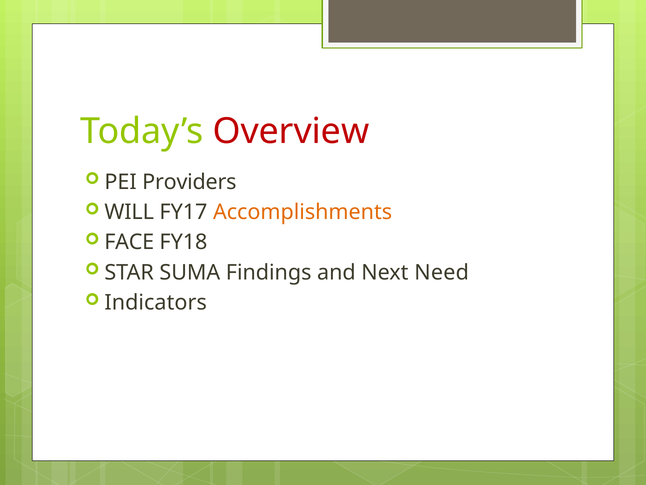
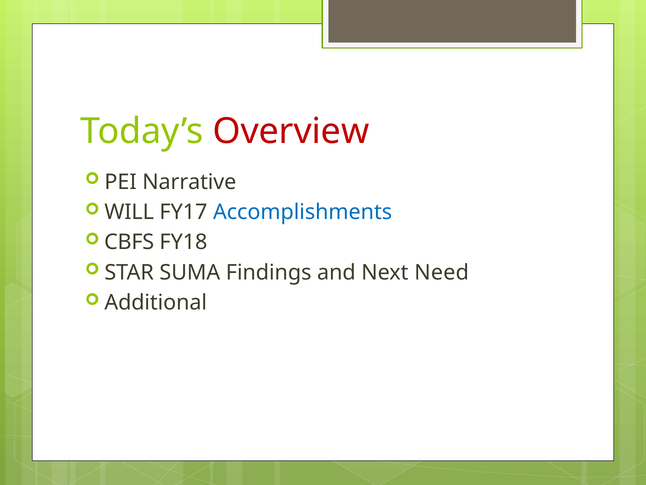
Providers: Providers -> Narrative
Accomplishments colour: orange -> blue
FACE: FACE -> CBFS
Indicators: Indicators -> Additional
